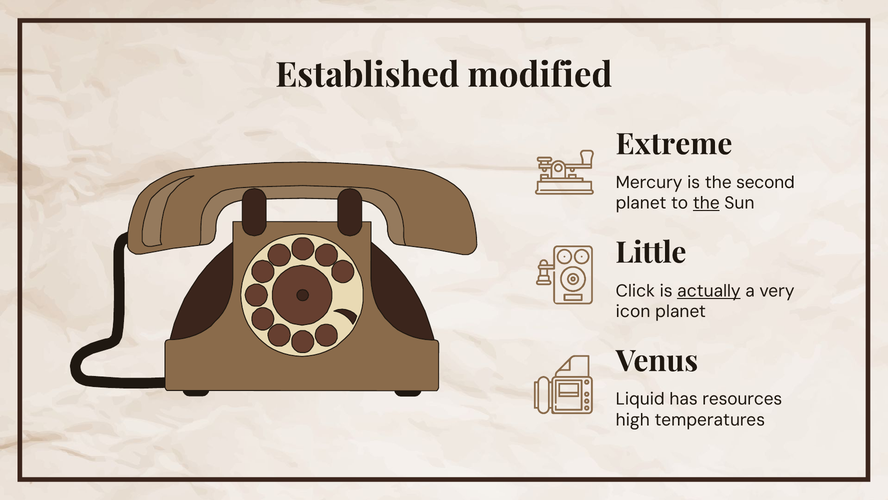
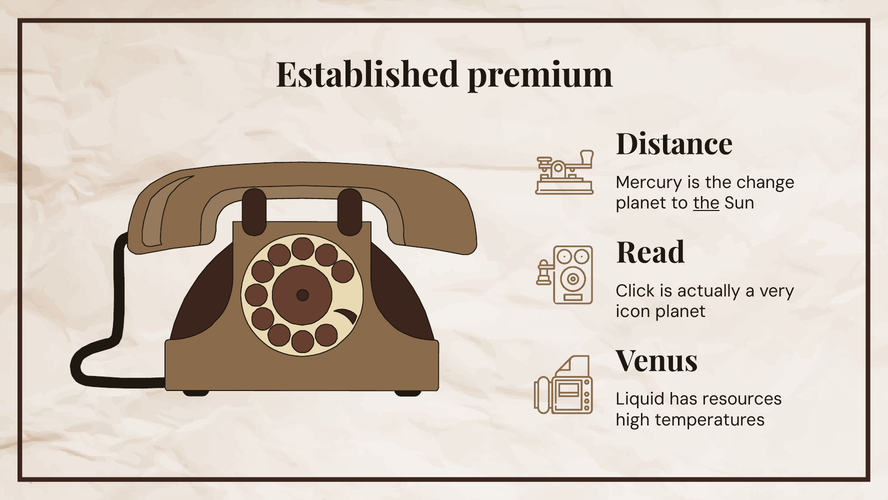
modified: modified -> premium
Extreme: Extreme -> Distance
second: second -> change
Little: Little -> Read
actually underline: present -> none
